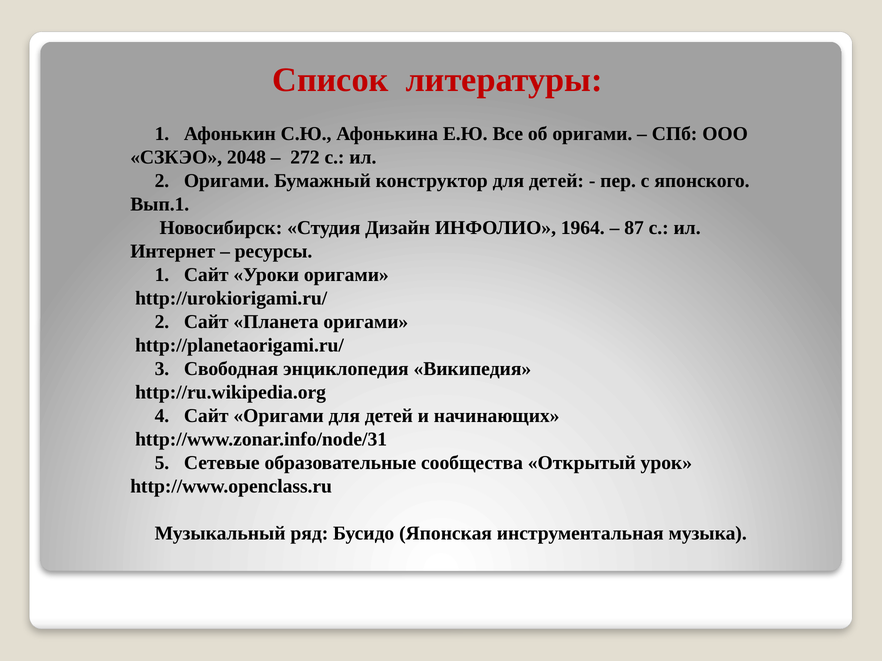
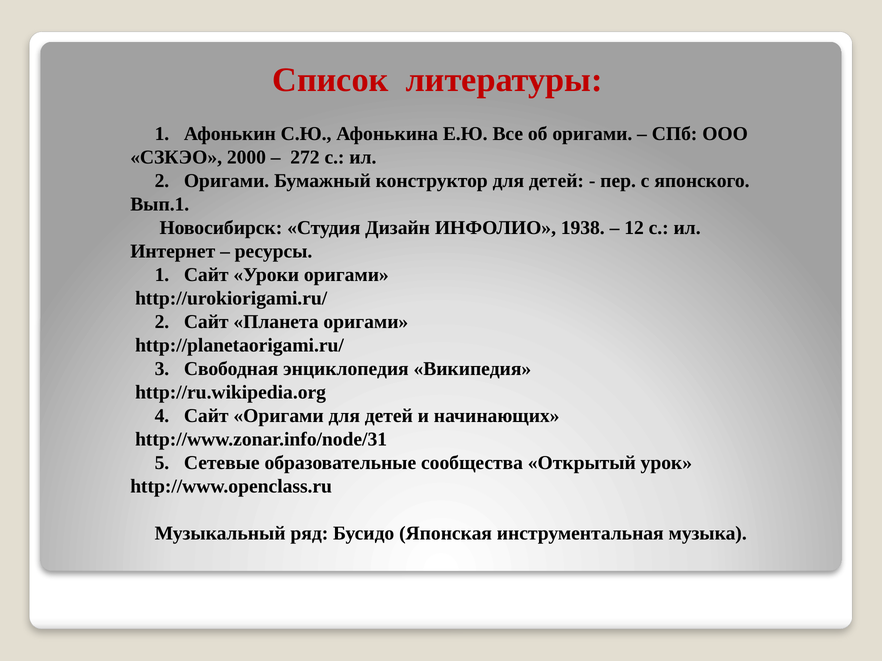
2048: 2048 -> 2000
1964: 1964 -> 1938
87: 87 -> 12
